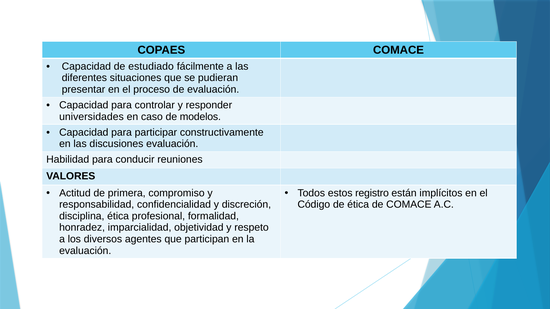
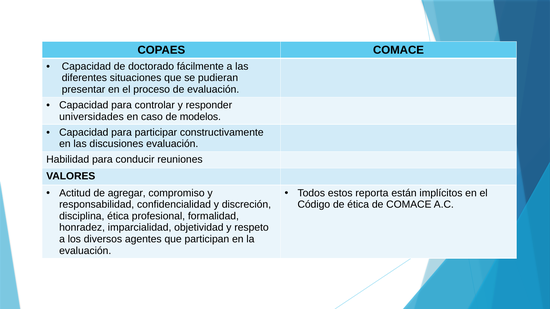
estudiado: estudiado -> doctorado
primera: primera -> agregar
registro: registro -> reporta
